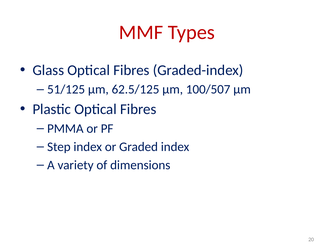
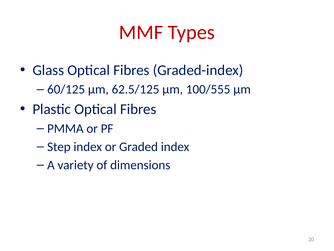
51/125: 51/125 -> 60/125
100/507: 100/507 -> 100/555
